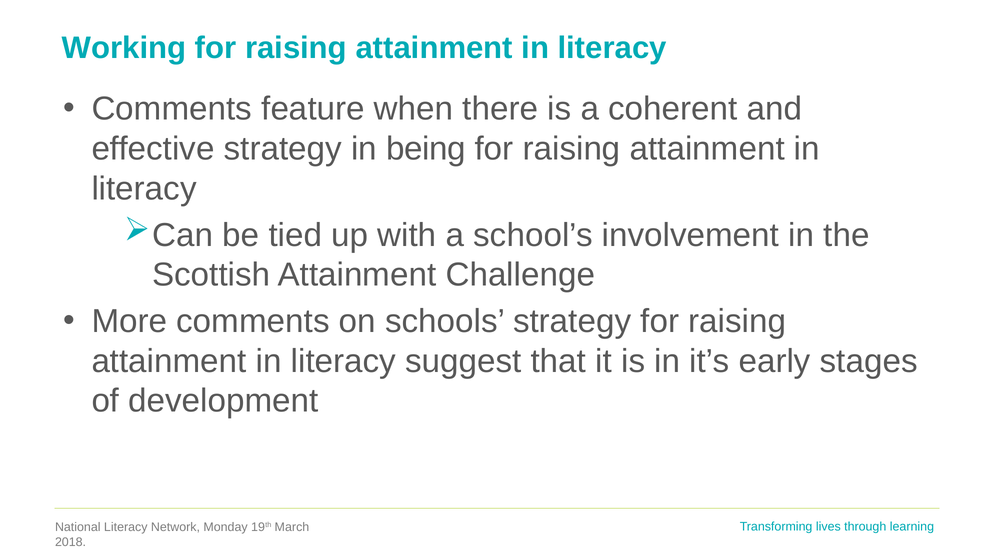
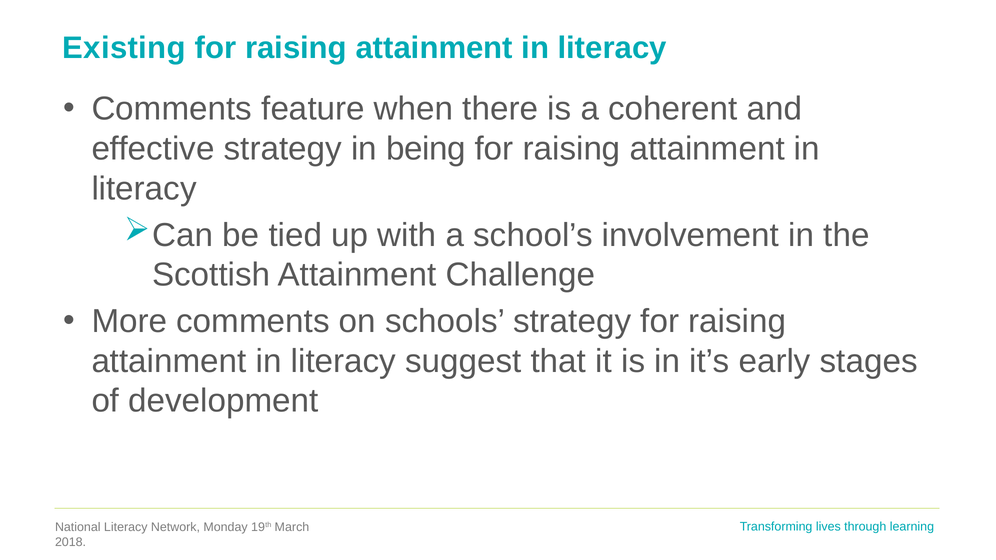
Working: Working -> Existing
